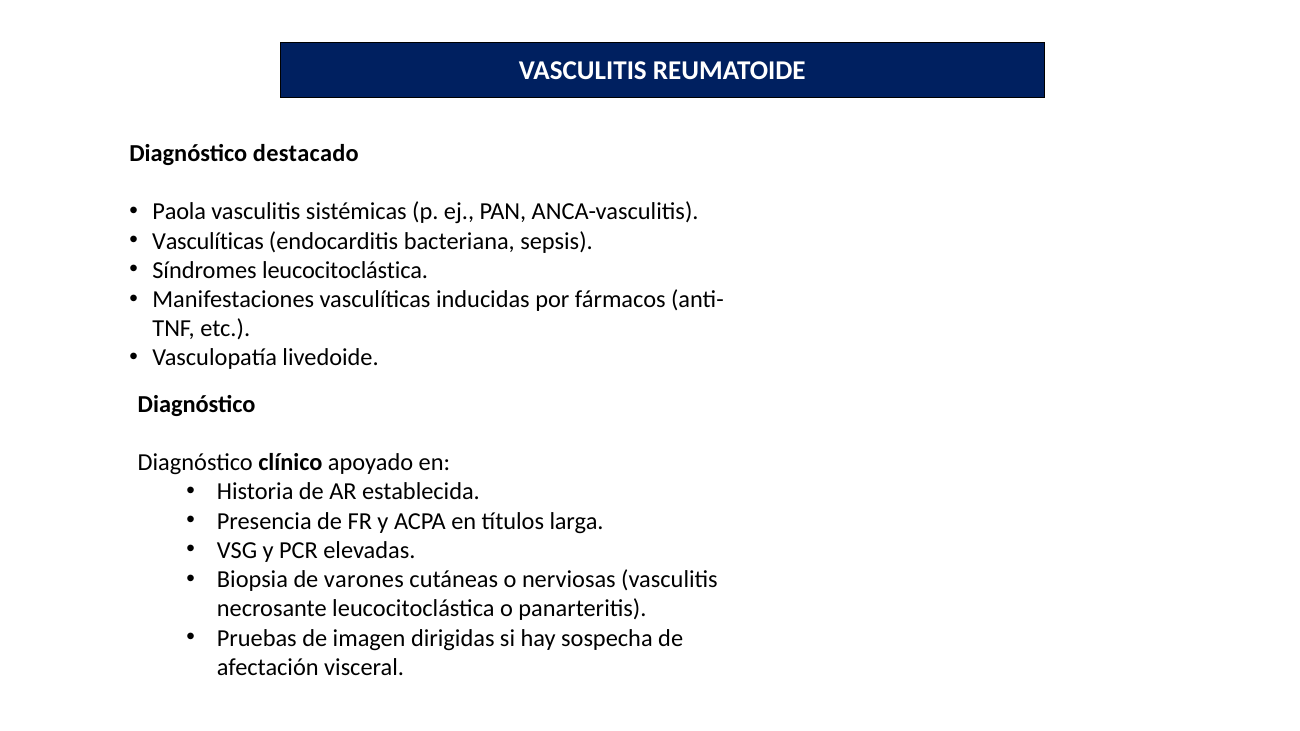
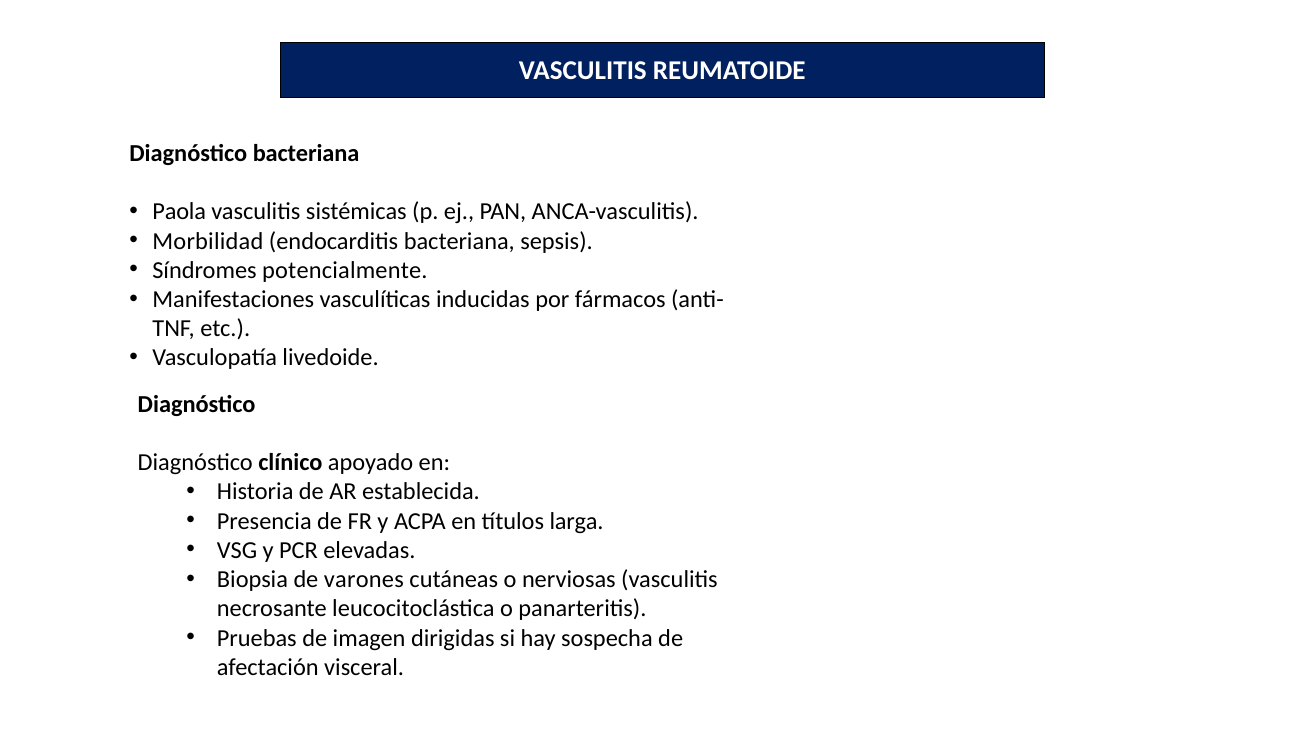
Diagnóstico destacado: destacado -> bacteriana
Vasculíticas at (208, 241): Vasculíticas -> Morbilidad
Síndromes leucocitoclástica: leucocitoclástica -> potencialmente
